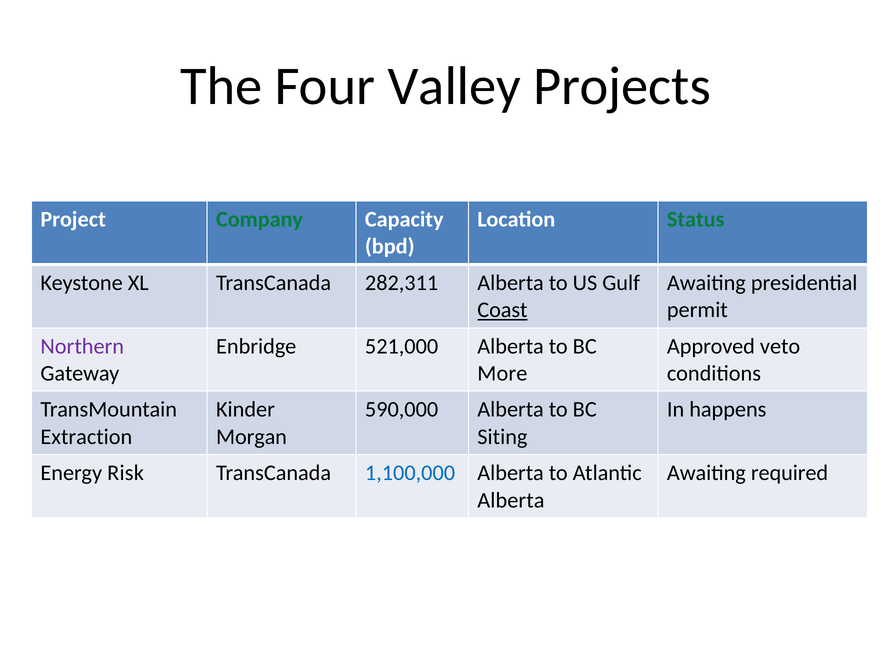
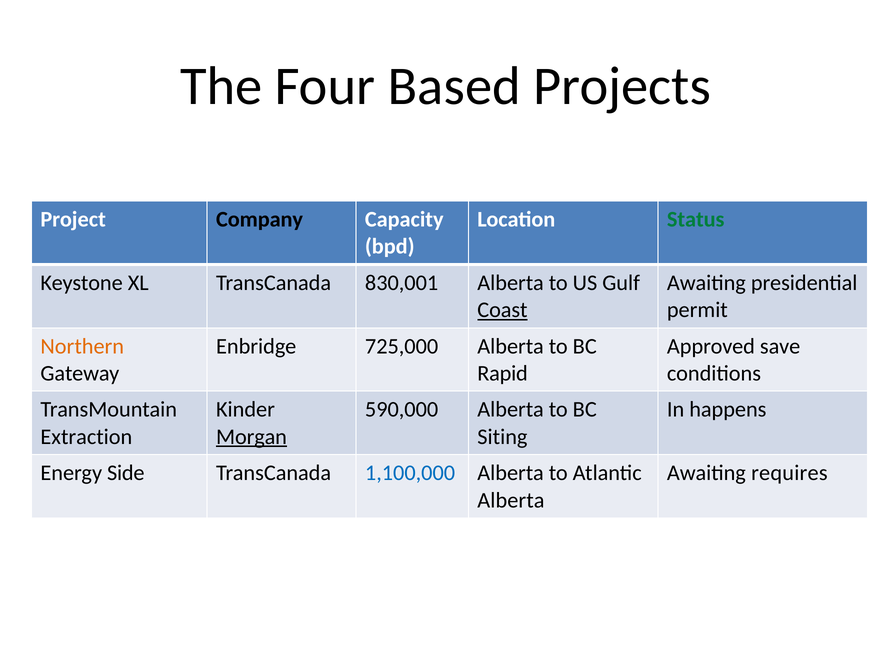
Valley: Valley -> Based
Company colour: green -> black
282,311: 282,311 -> 830,001
Northern colour: purple -> orange
521,000: 521,000 -> 725,000
veto: veto -> save
More: More -> Rapid
Morgan underline: none -> present
Risk: Risk -> Side
required: required -> requires
